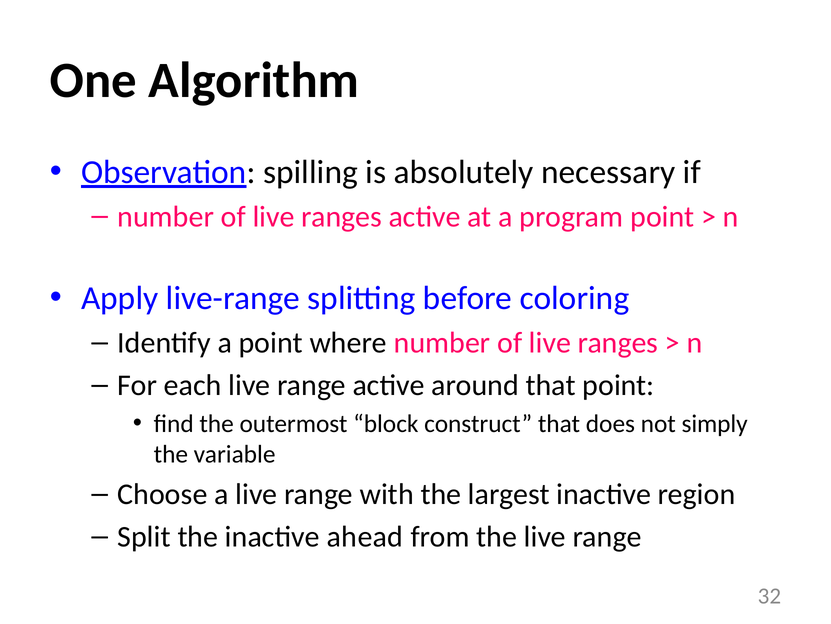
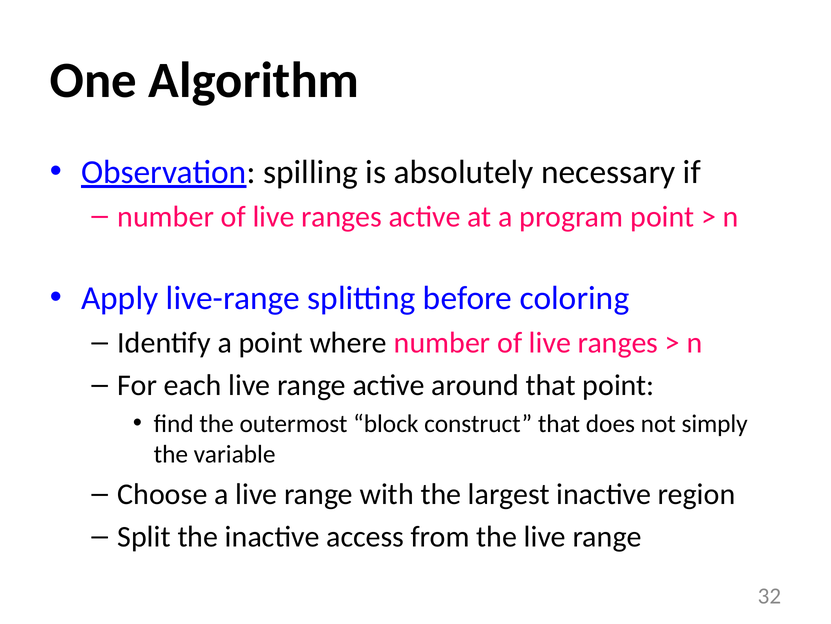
ahead: ahead -> access
